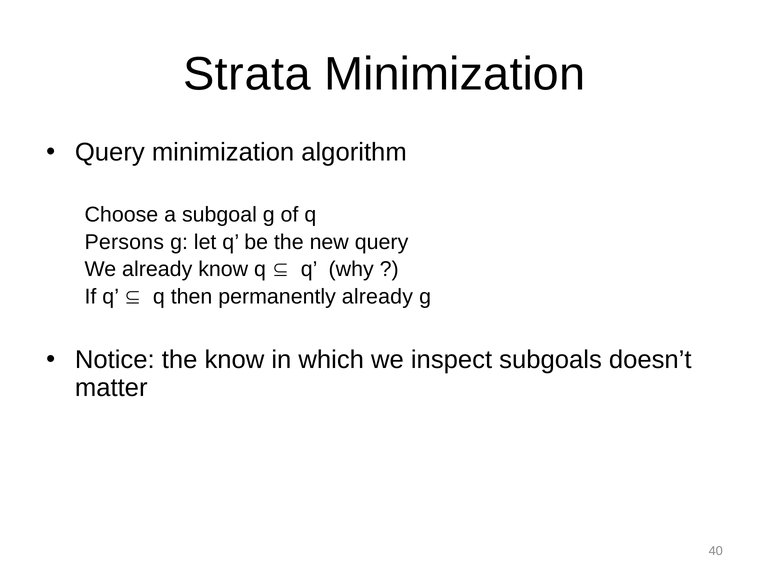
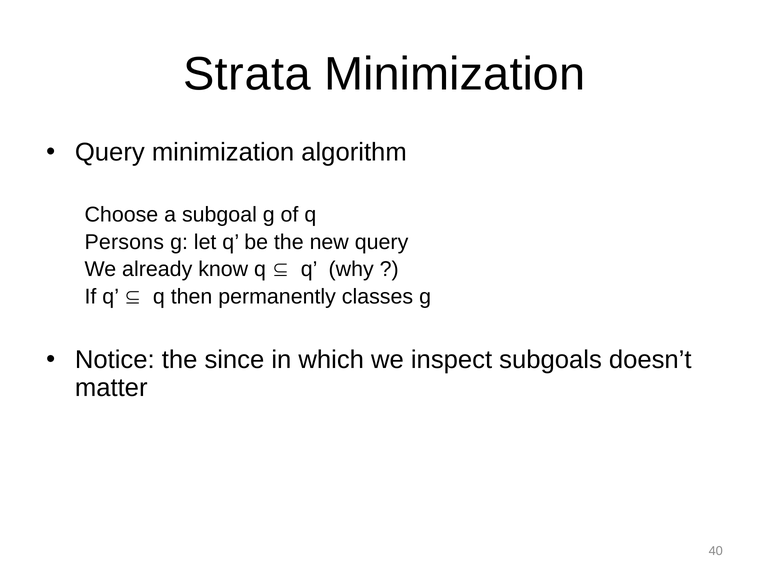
permanently already: already -> classes
the know: know -> since
